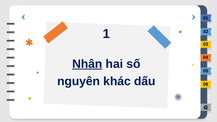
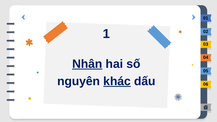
khác underline: none -> present
